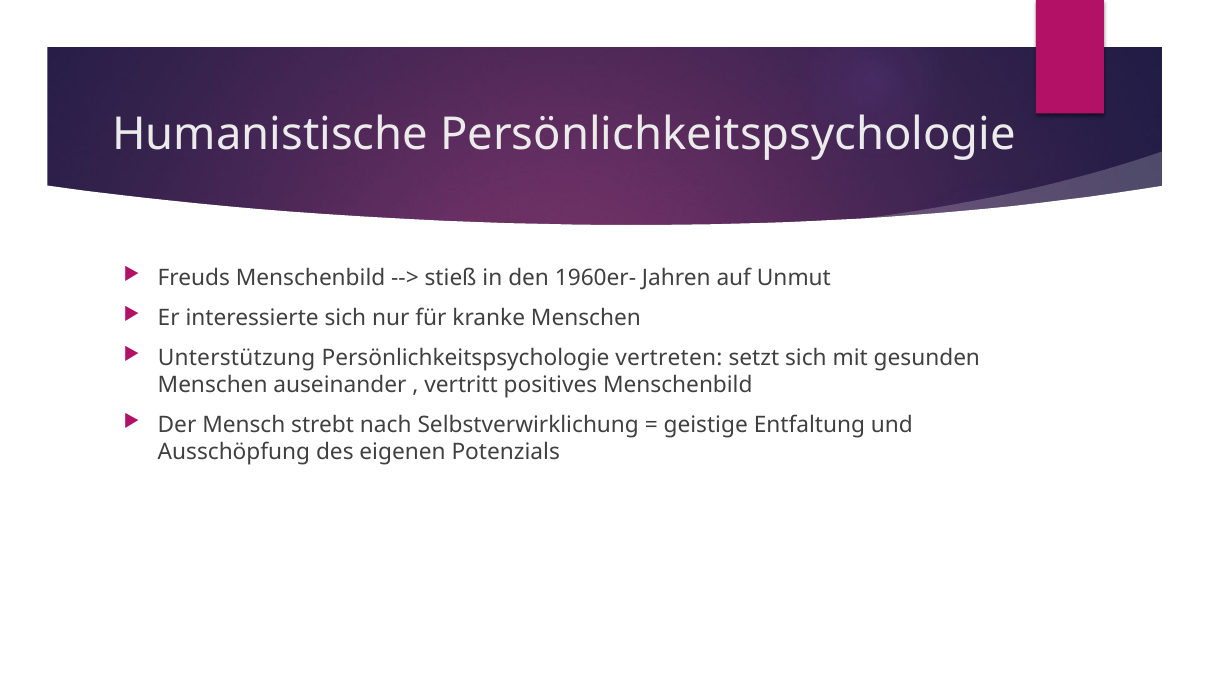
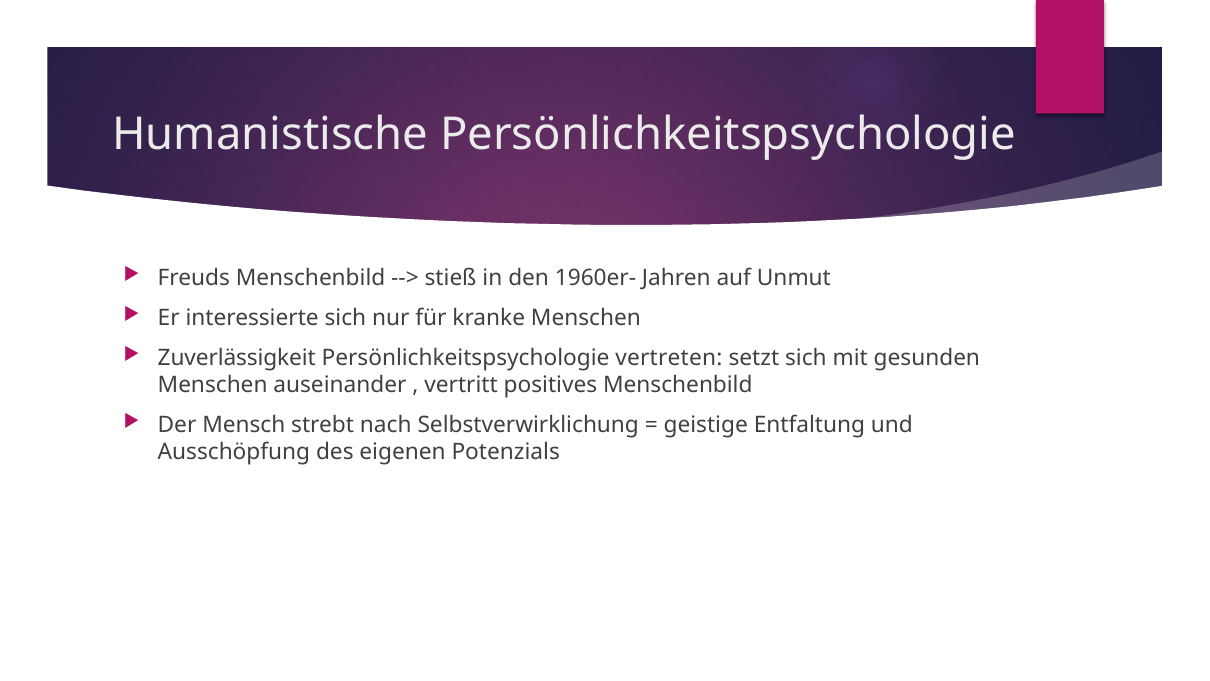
Unterstützung: Unterstützung -> Zuverlässigkeit
